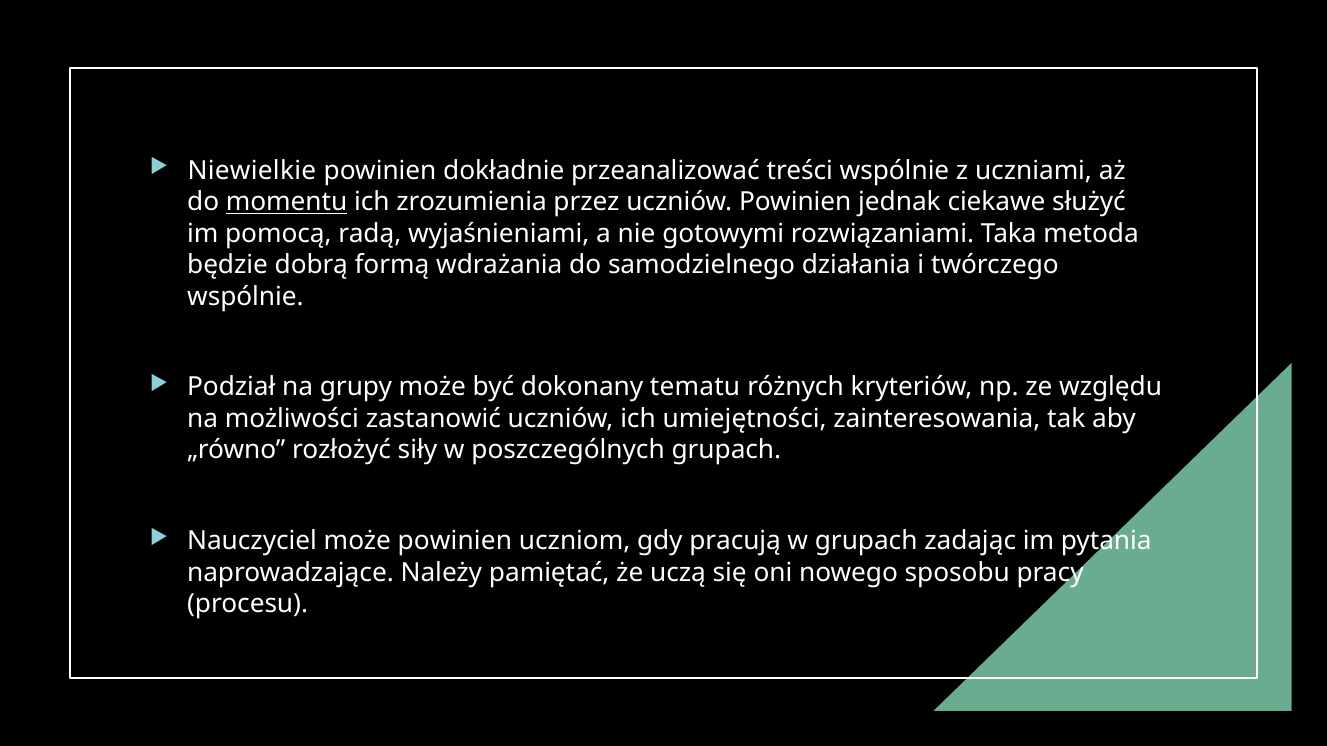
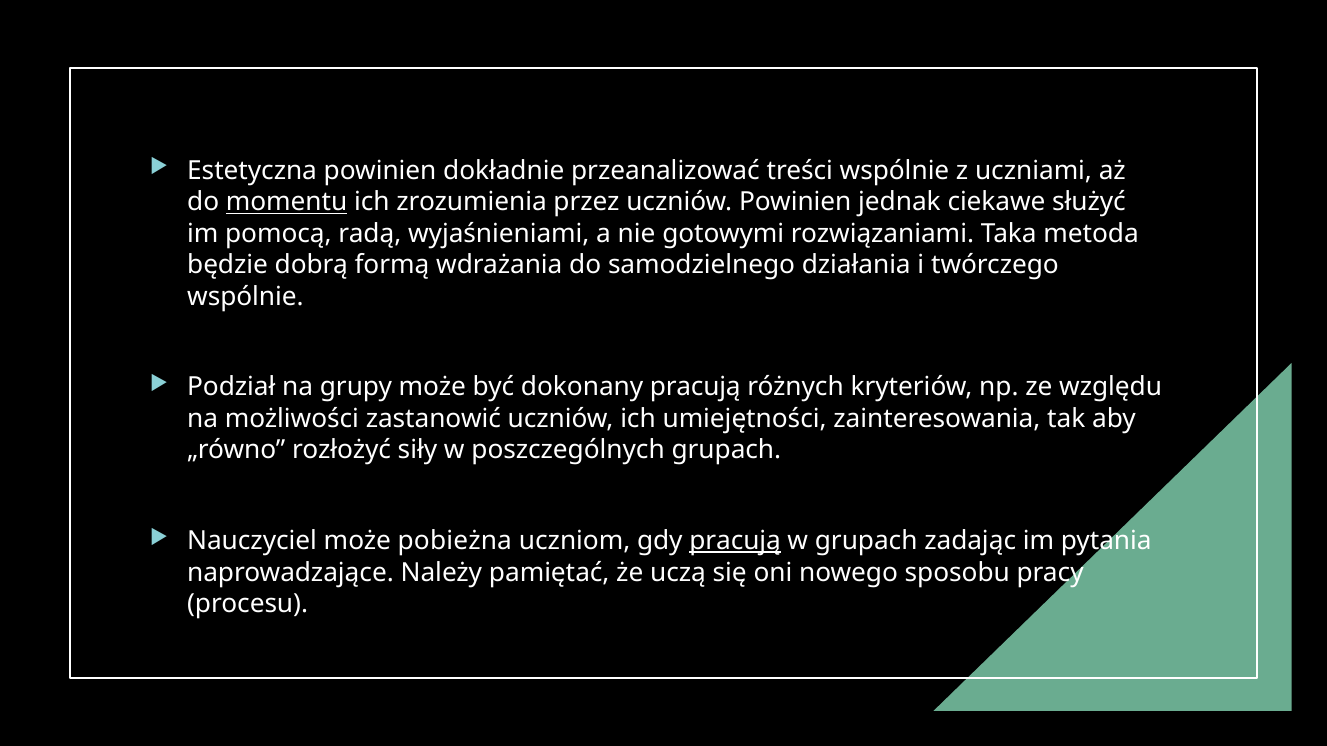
Niewielkie: Niewielkie -> Estetyczna
dokonany tematu: tematu -> pracują
może powinien: powinien -> pobieżna
pracują at (735, 541) underline: none -> present
